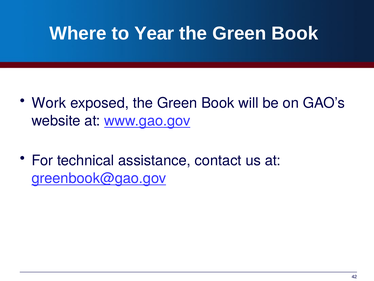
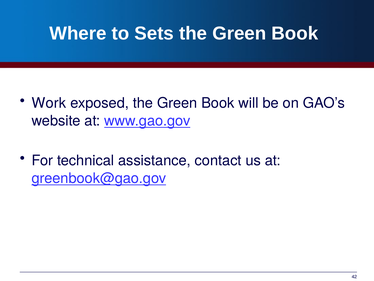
Year: Year -> Sets
